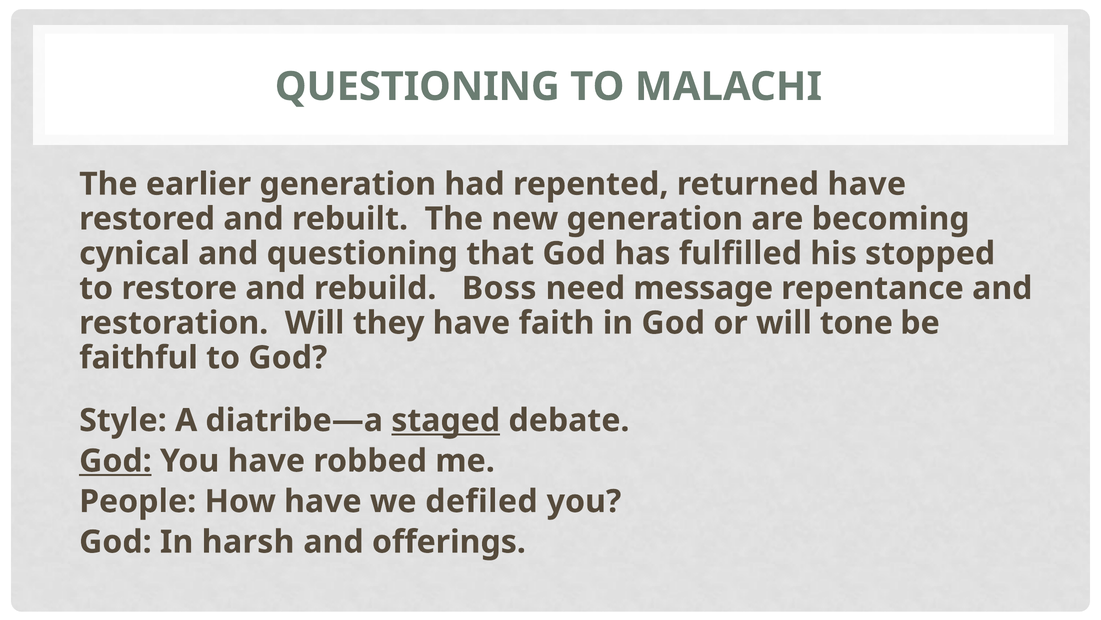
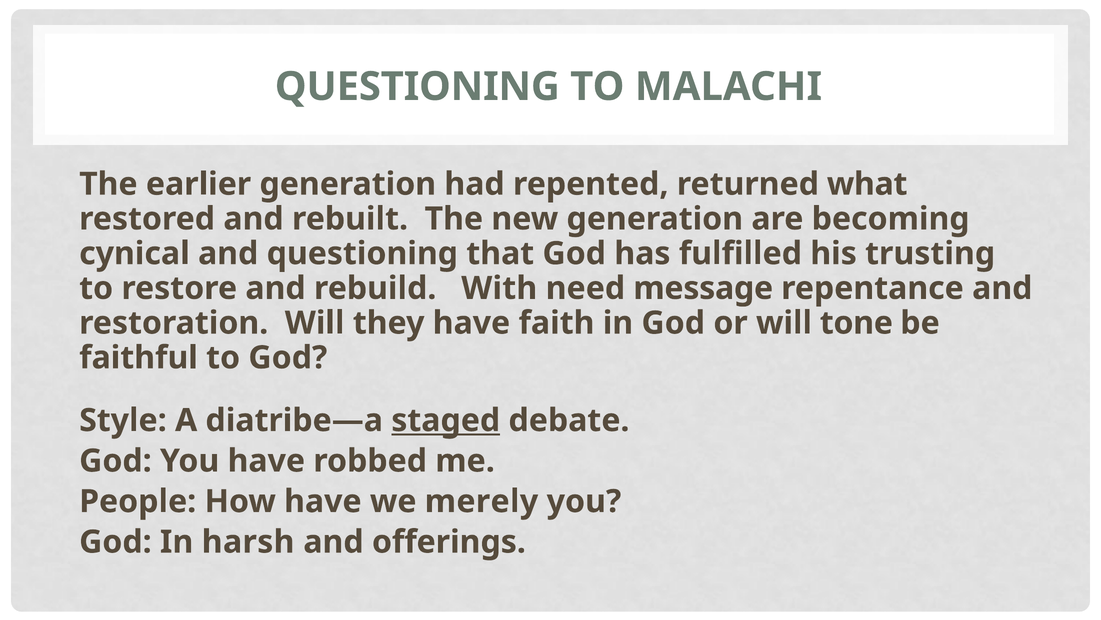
returned have: have -> what
stopped: stopped -> trusting
Boss: Boss -> With
God at (115, 460) underline: present -> none
defiled: defiled -> merely
